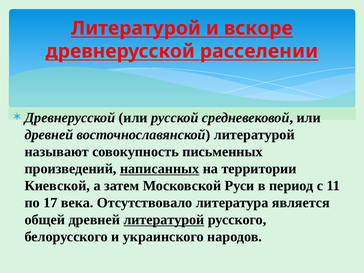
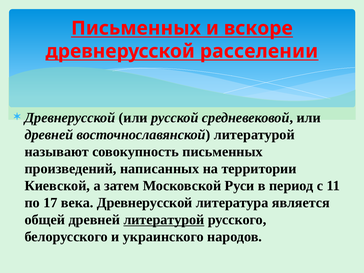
Литературой at (136, 28): Литературой -> Письменных
написанных underline: present -> none
века Отсутствовало: Отсутствовало -> Древнерусской
